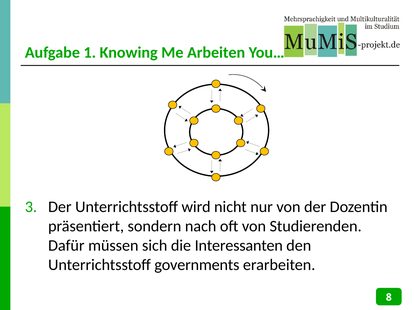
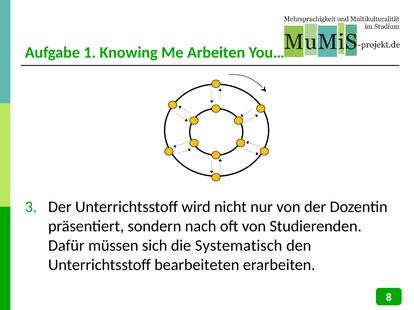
Interessanten: Interessanten -> Systematisch
governments: governments -> bearbeiteten
